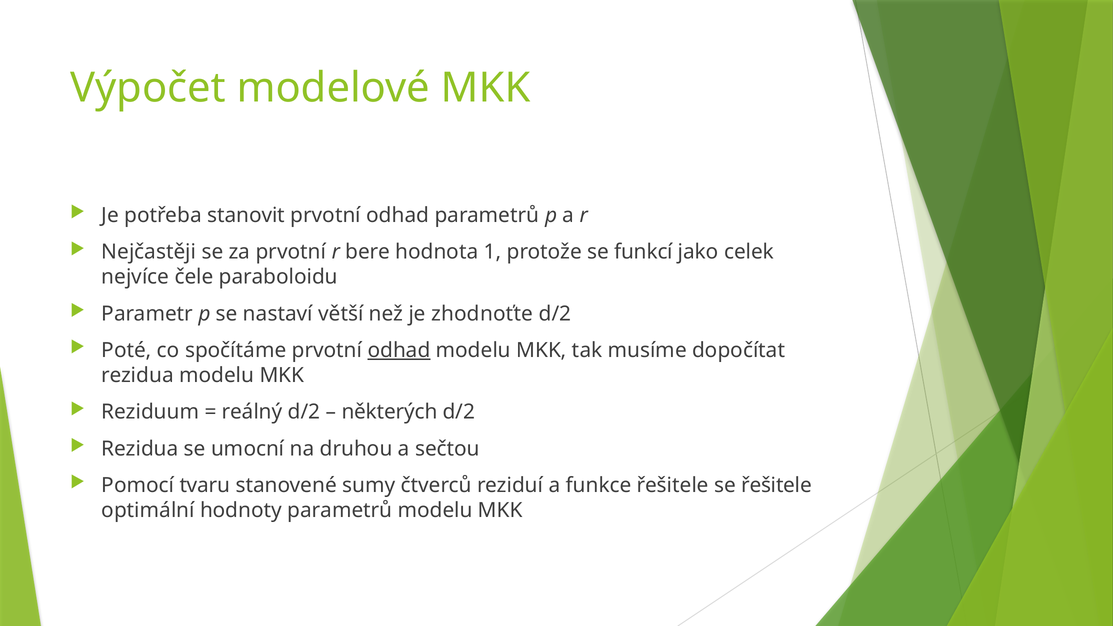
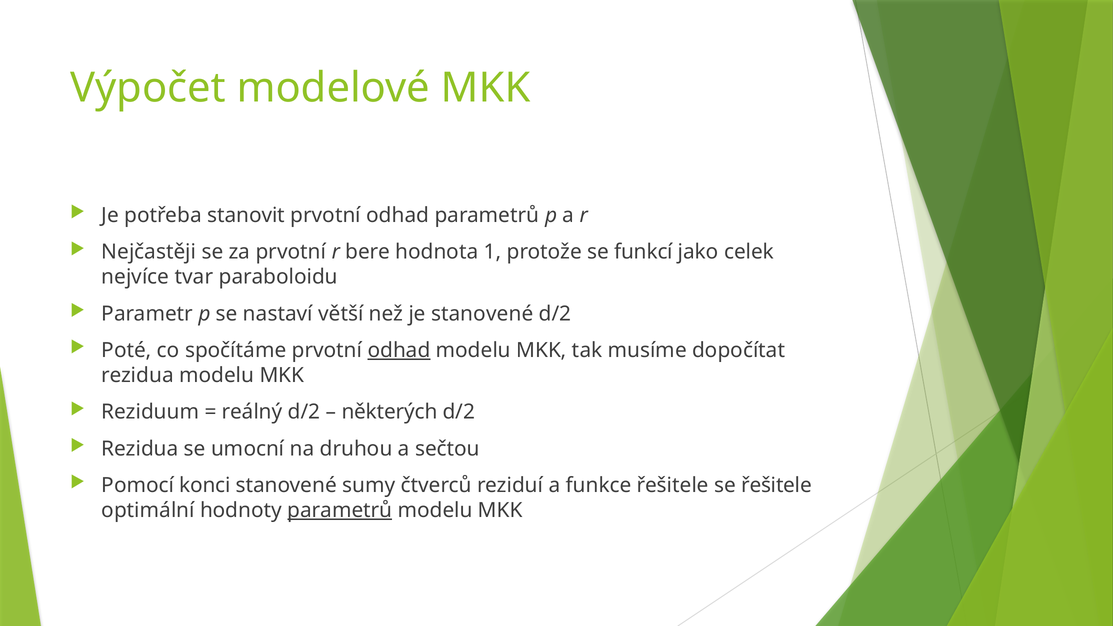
čele: čele -> tvar
je zhodnoťte: zhodnoťte -> stanovené
tvaru: tvaru -> konci
parametrů at (340, 510) underline: none -> present
